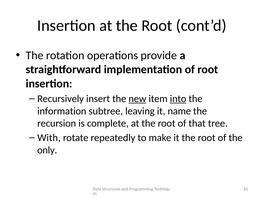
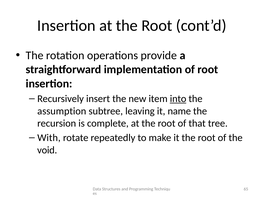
new underline: present -> none
information: information -> assumption
only: only -> void
